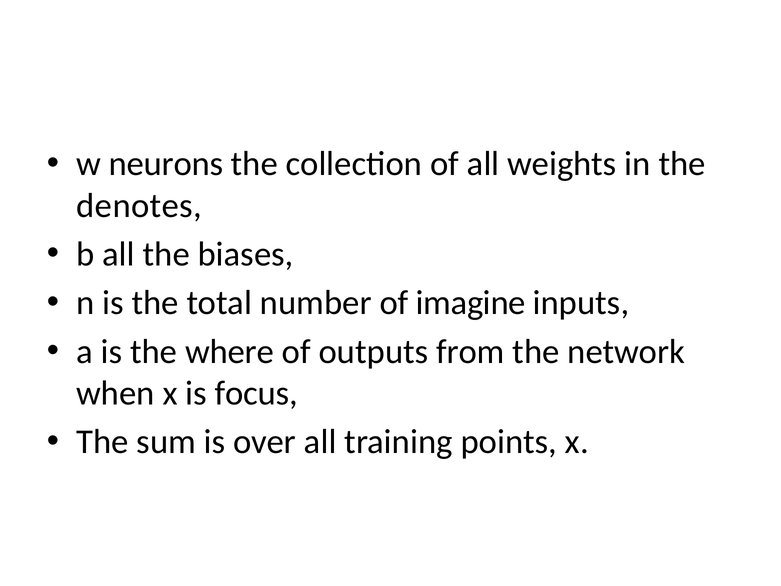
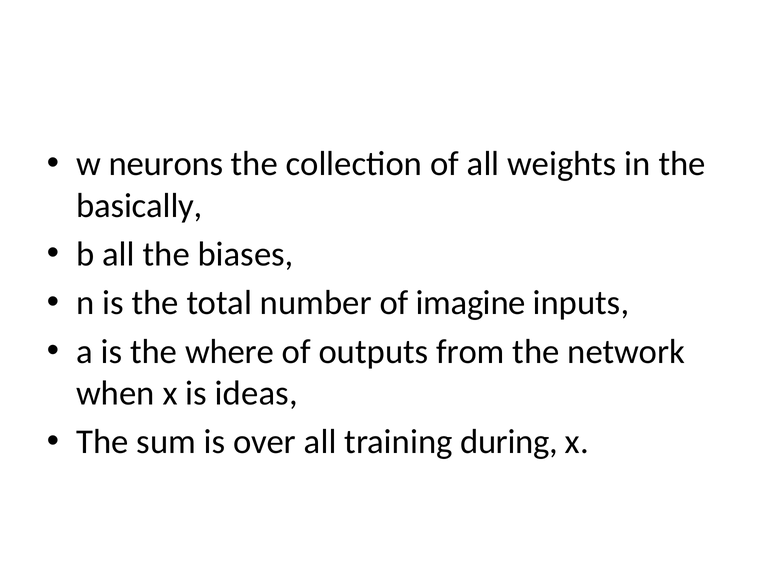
denotes: denotes -> basically
focus: focus -> ideas
points: points -> during
